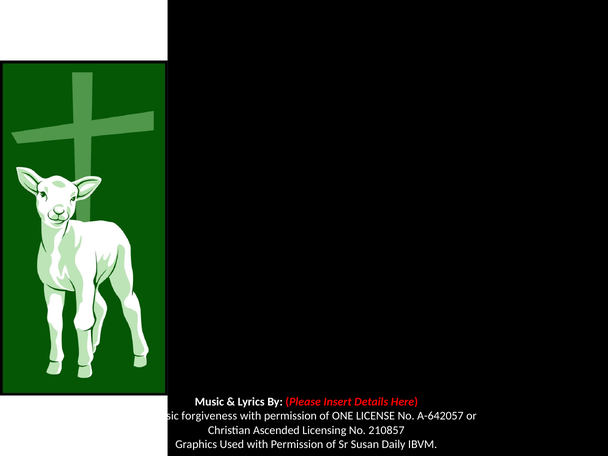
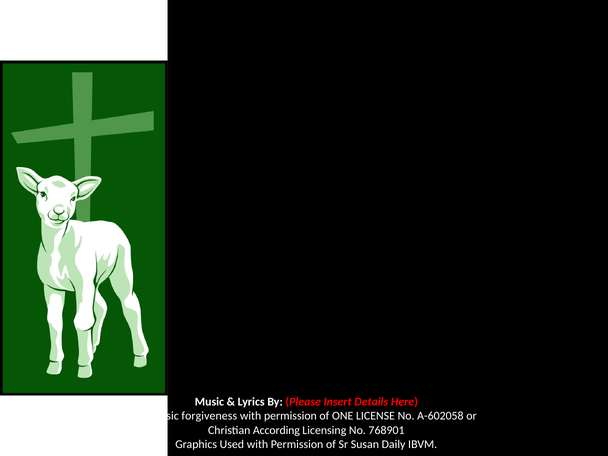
A-642057: A-642057 -> A-602058
Ascended: Ascended -> According
210857: 210857 -> 768901
